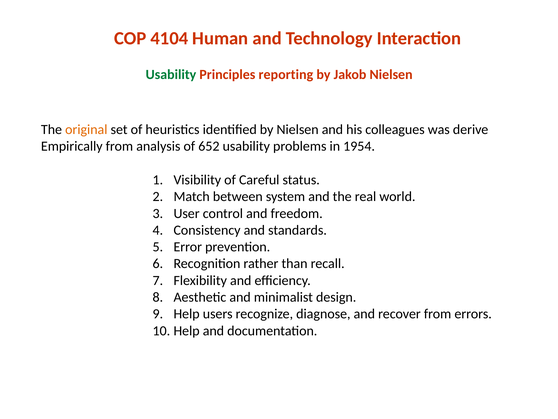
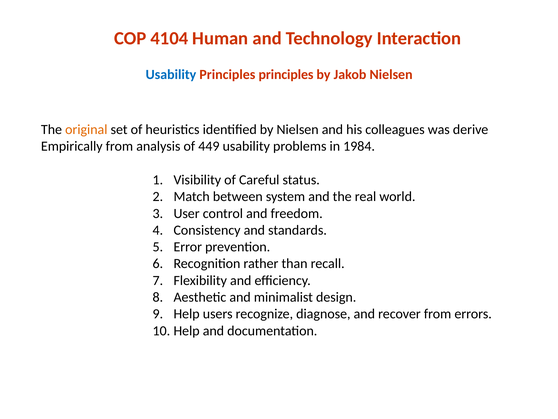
Usability at (171, 74) colour: green -> blue
Principles reporting: reporting -> principles
652: 652 -> 449
1954: 1954 -> 1984
